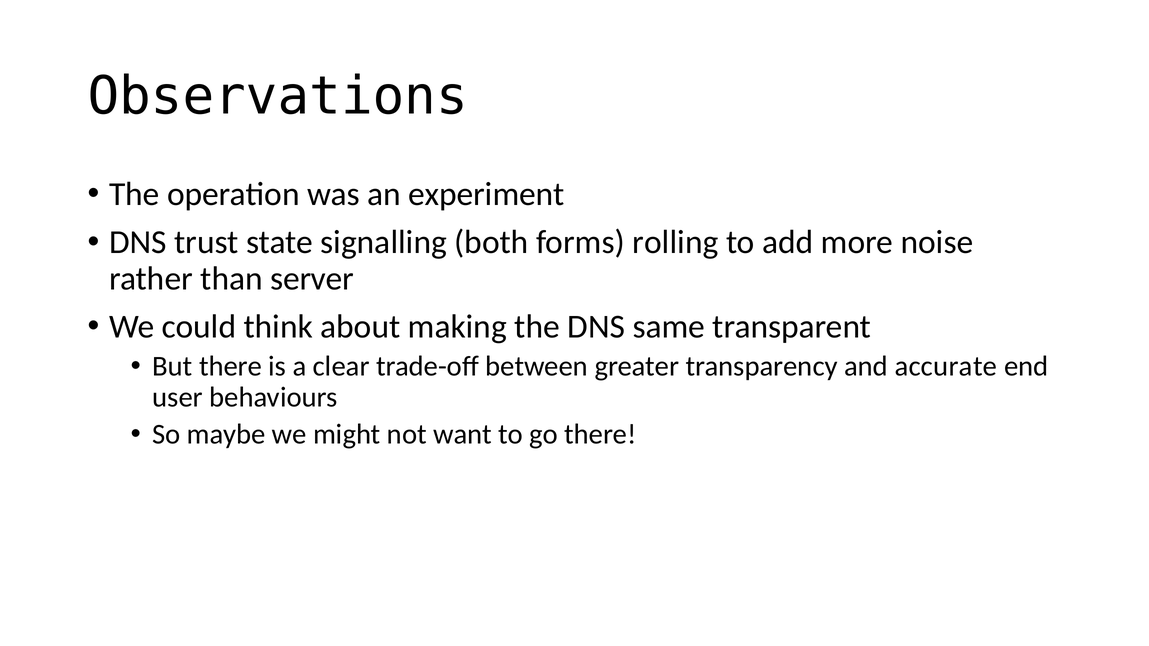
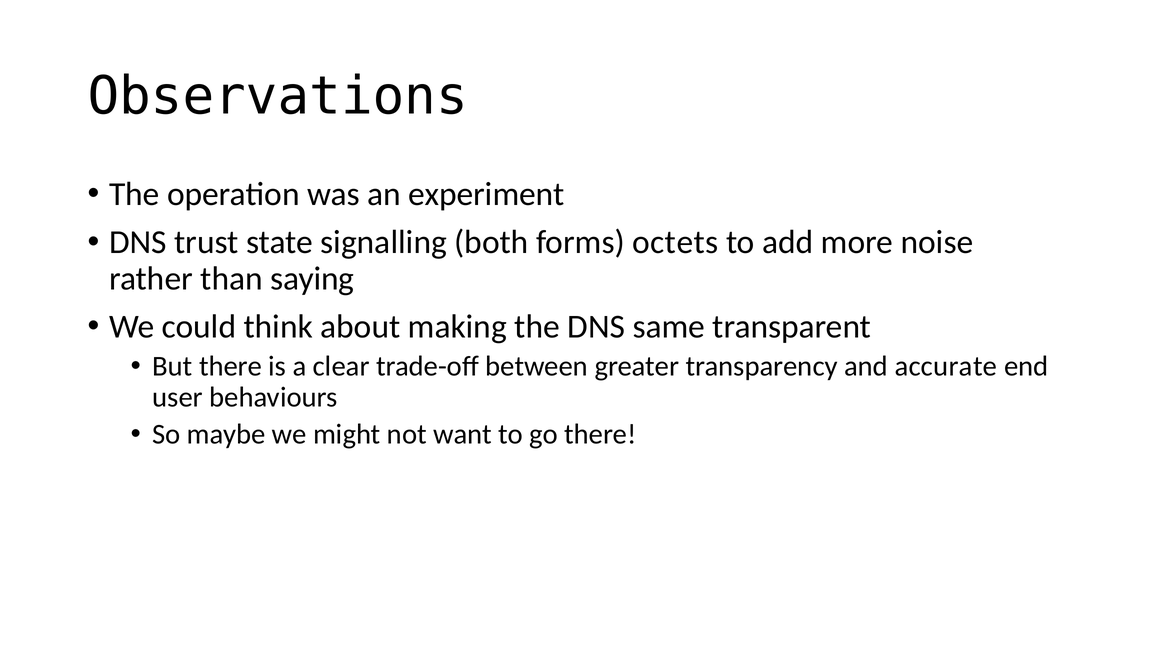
rolling: rolling -> octets
server: server -> saying
